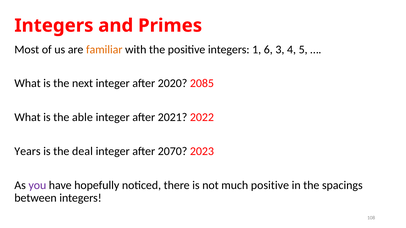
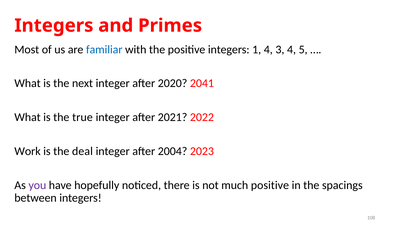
familiar colour: orange -> blue
1 6: 6 -> 4
2085: 2085 -> 2041
able: able -> true
Years: Years -> Work
2070: 2070 -> 2004
